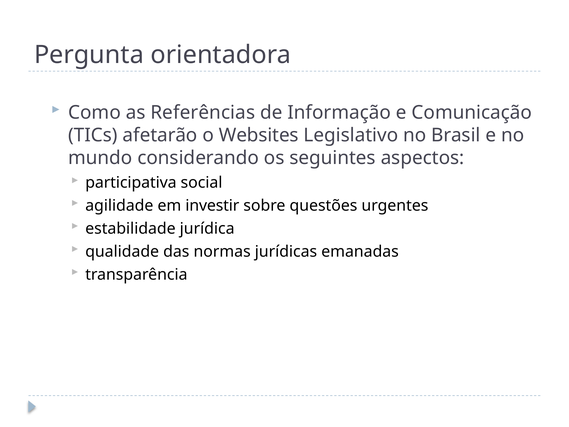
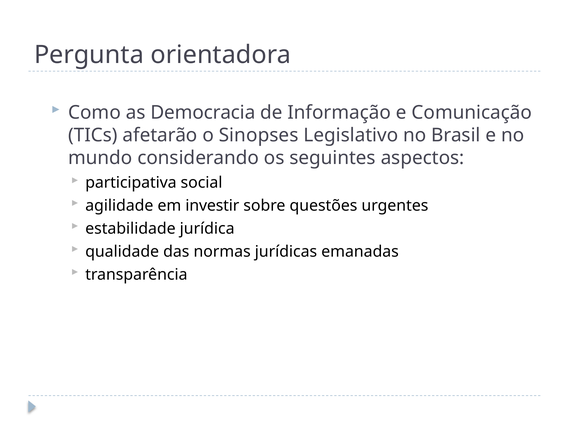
Referências: Referências -> Democracia
Websites: Websites -> Sinopses
